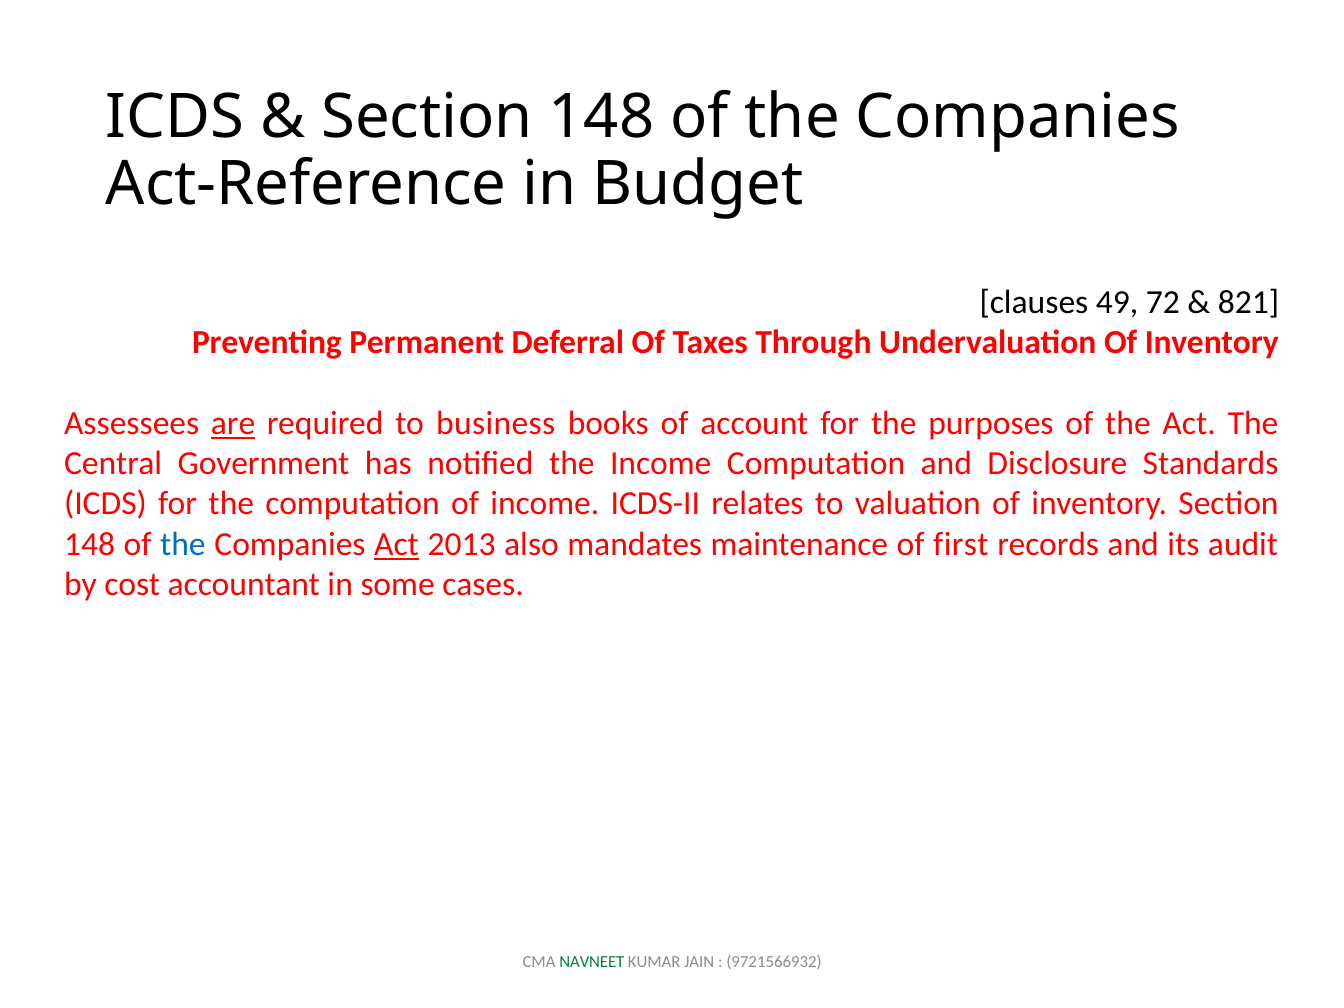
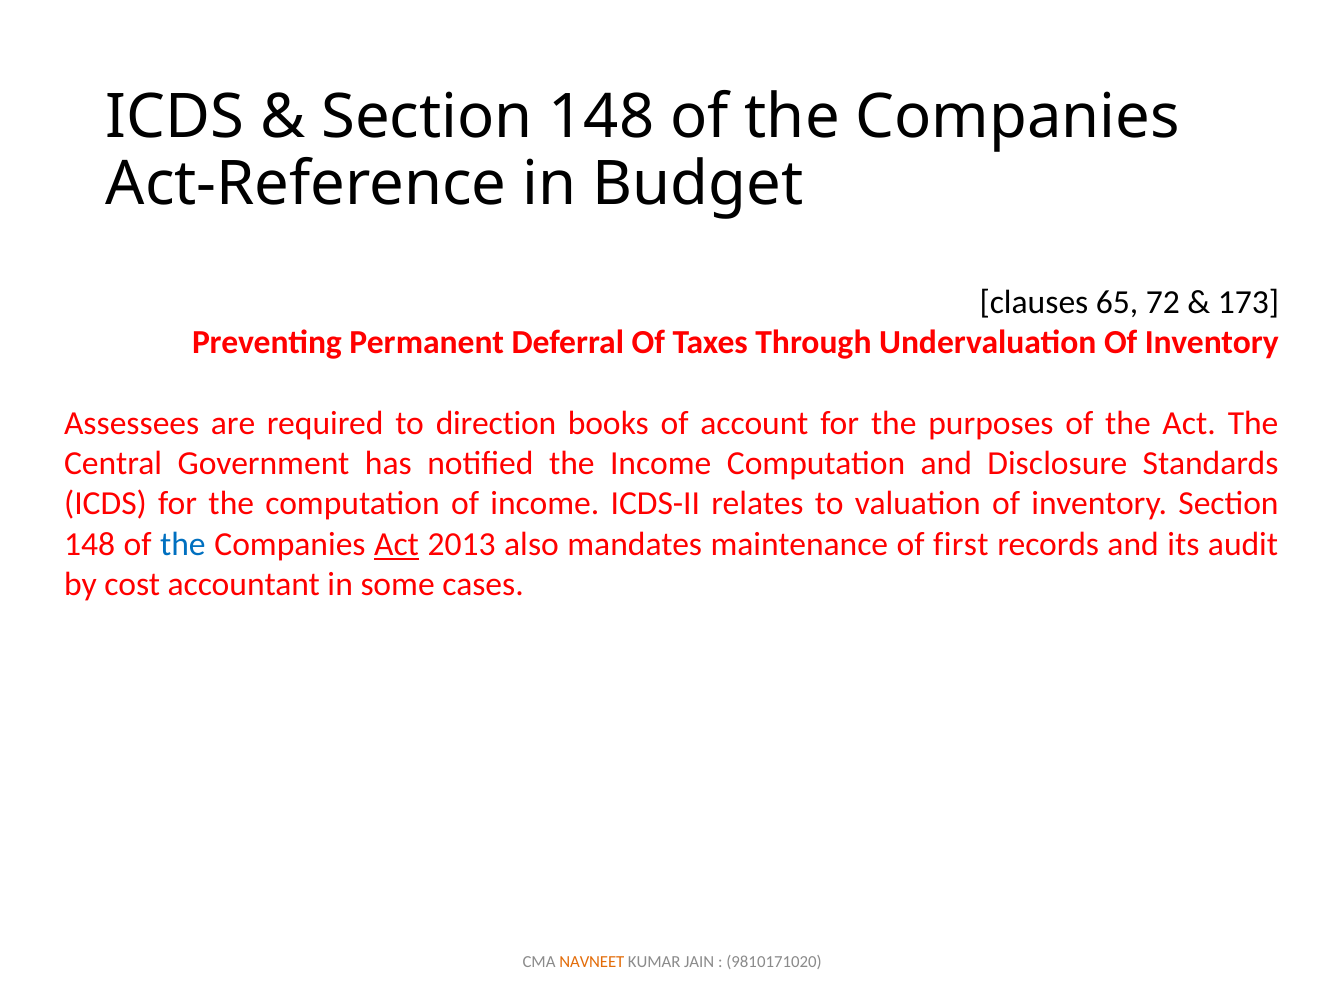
49: 49 -> 65
821: 821 -> 173
are underline: present -> none
business: business -> direction
NAVNEET colour: green -> orange
9721566932: 9721566932 -> 9810171020
